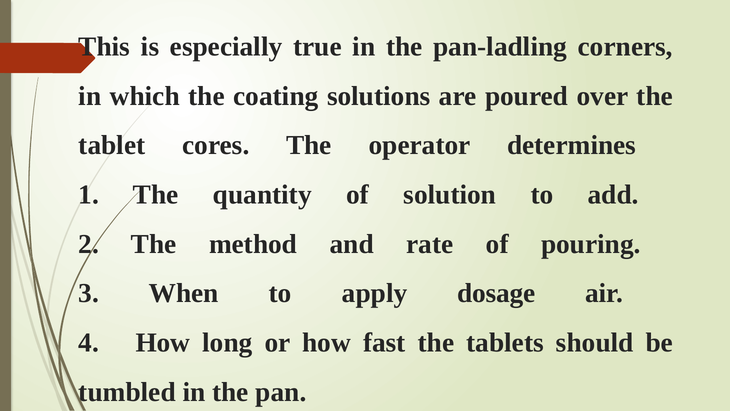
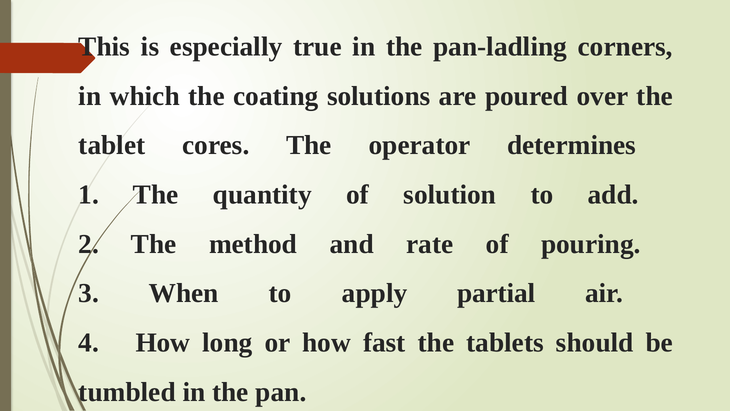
dosage: dosage -> partial
